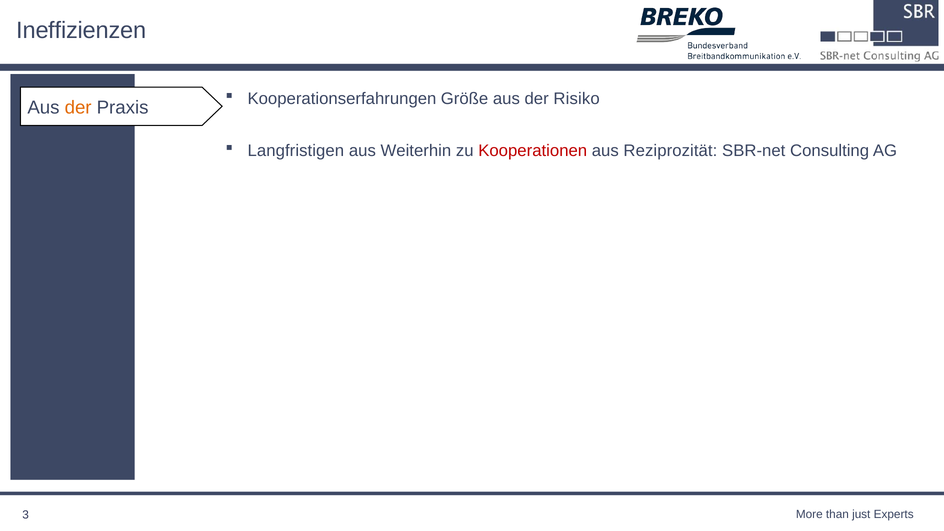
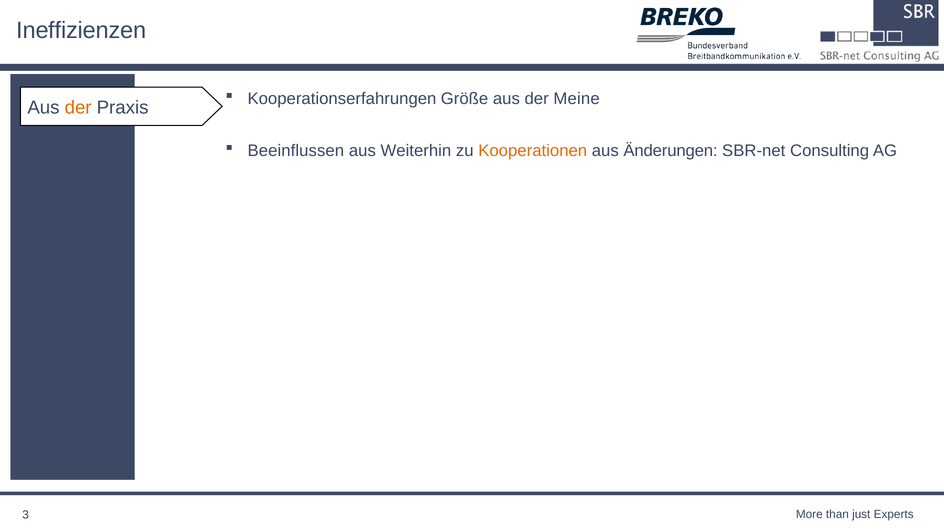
Risiko: Risiko -> Meine
Langfristigen: Langfristigen -> Beeinflussen
Kooperationen colour: red -> orange
Reziprozität: Reziprozität -> Änderungen
